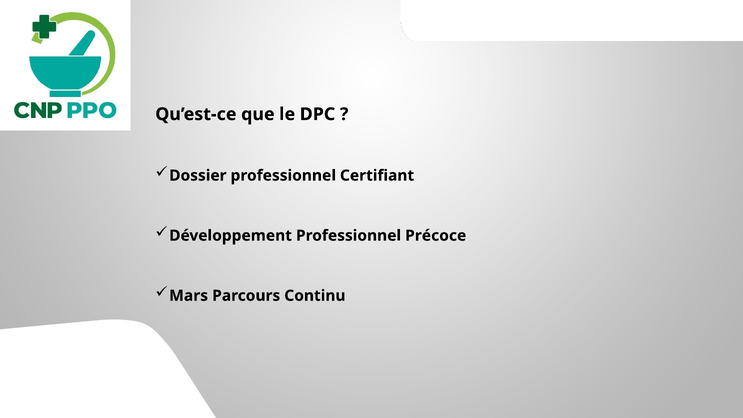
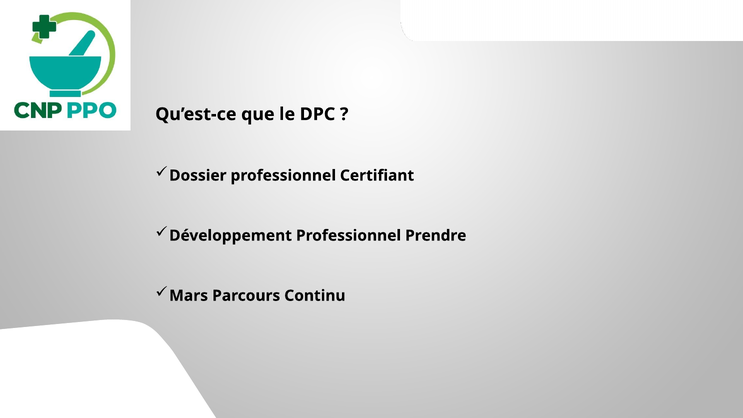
Précoce: Précoce -> Prendre
